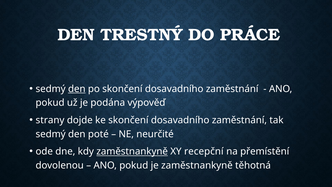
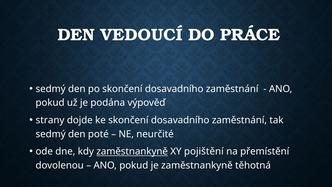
TRESTNÝ: TRESTNÝ -> VEDOUCÍ
den at (77, 89) underline: present -> none
recepční: recepční -> pojištění
